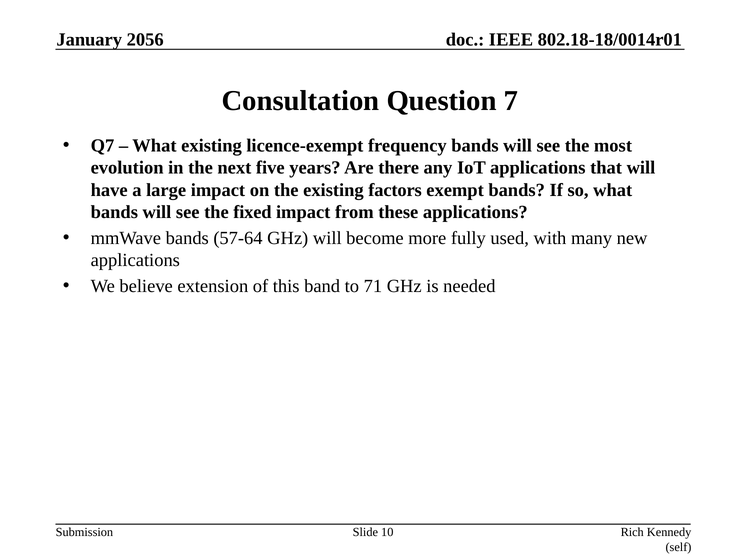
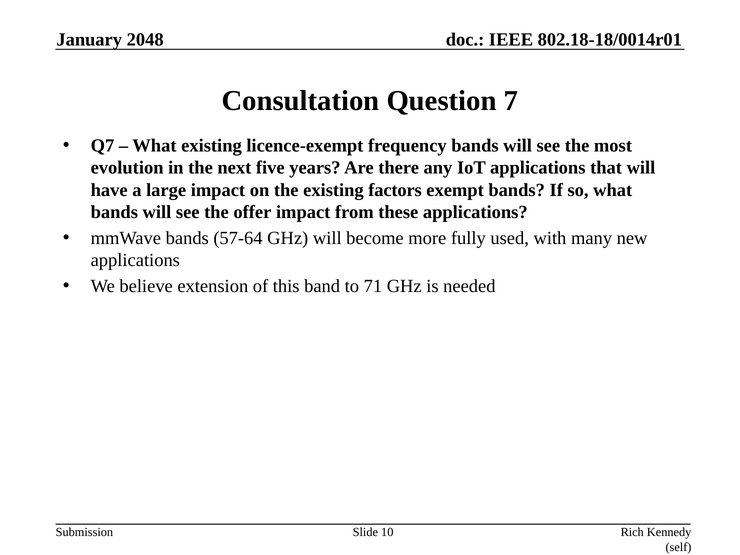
2056: 2056 -> 2048
fixed: fixed -> offer
